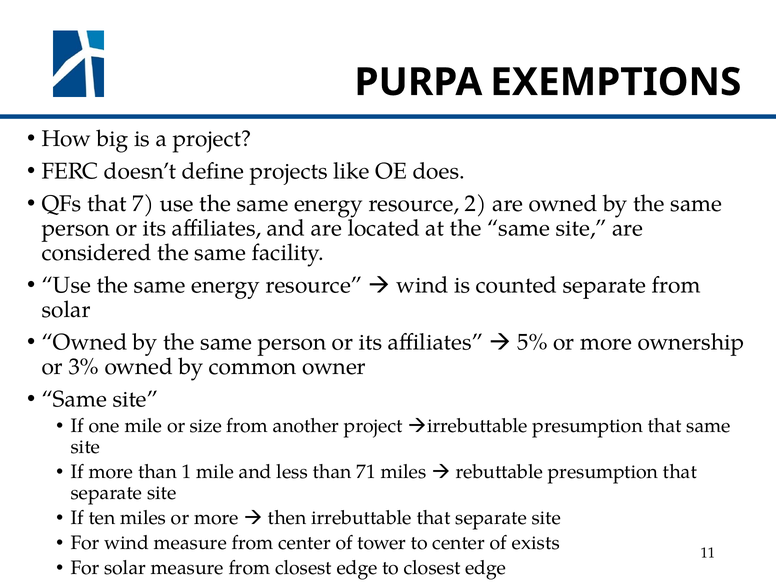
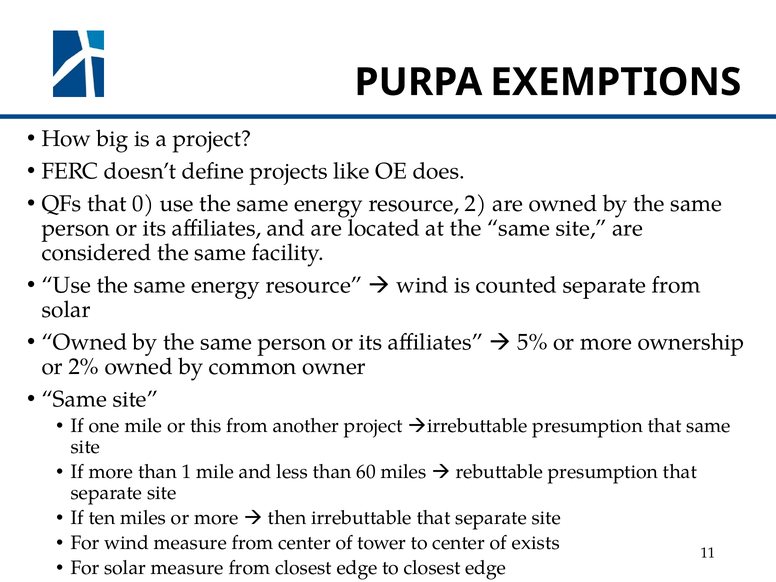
7: 7 -> 0
3%: 3% -> 2%
size: size -> this
71: 71 -> 60
